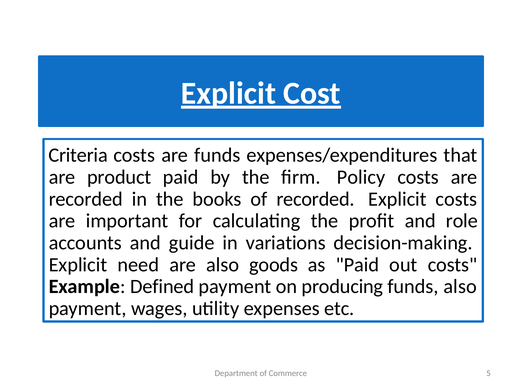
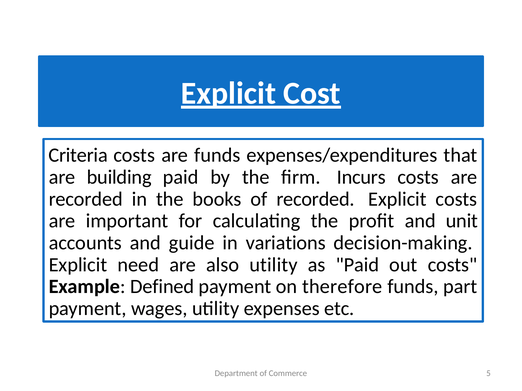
product: product -> building
Policy: Policy -> Incurs
role: role -> unit
also goods: goods -> utility
producing: producing -> therefore
funds also: also -> part
